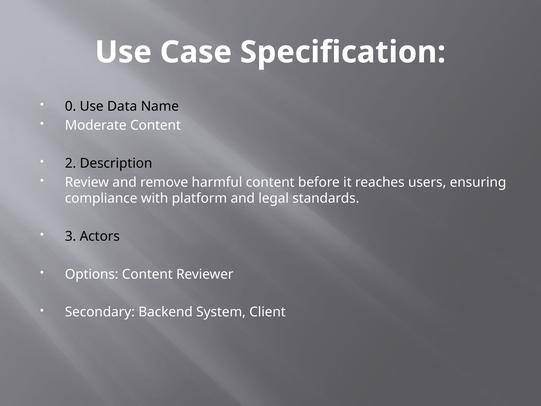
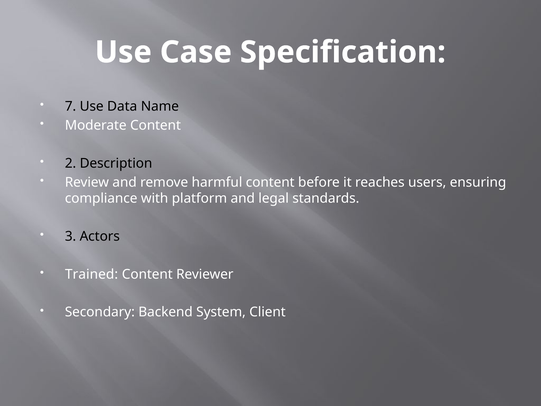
0: 0 -> 7
Options: Options -> Trained
